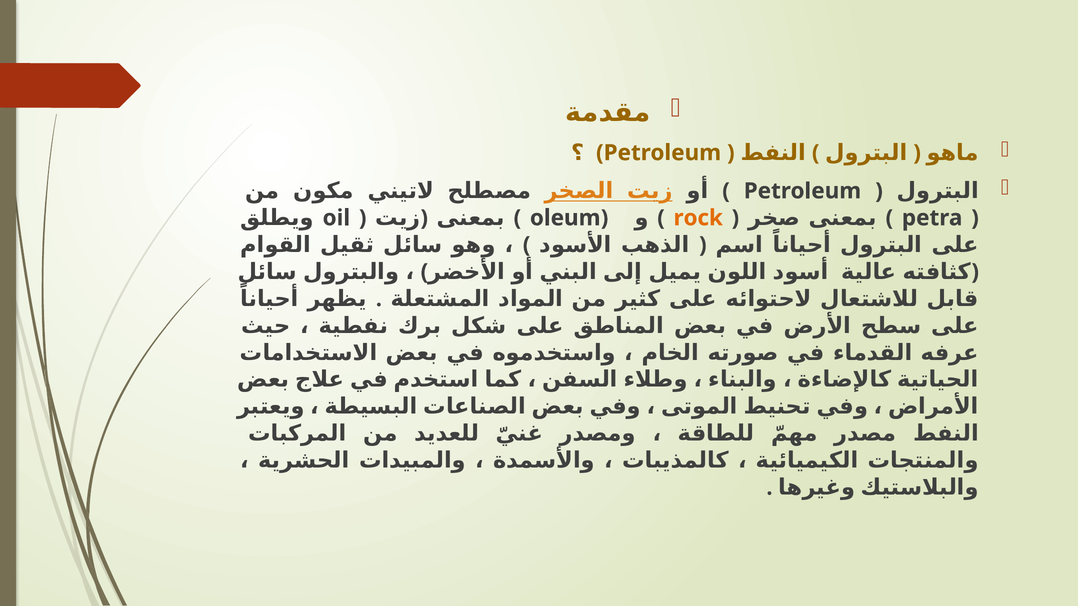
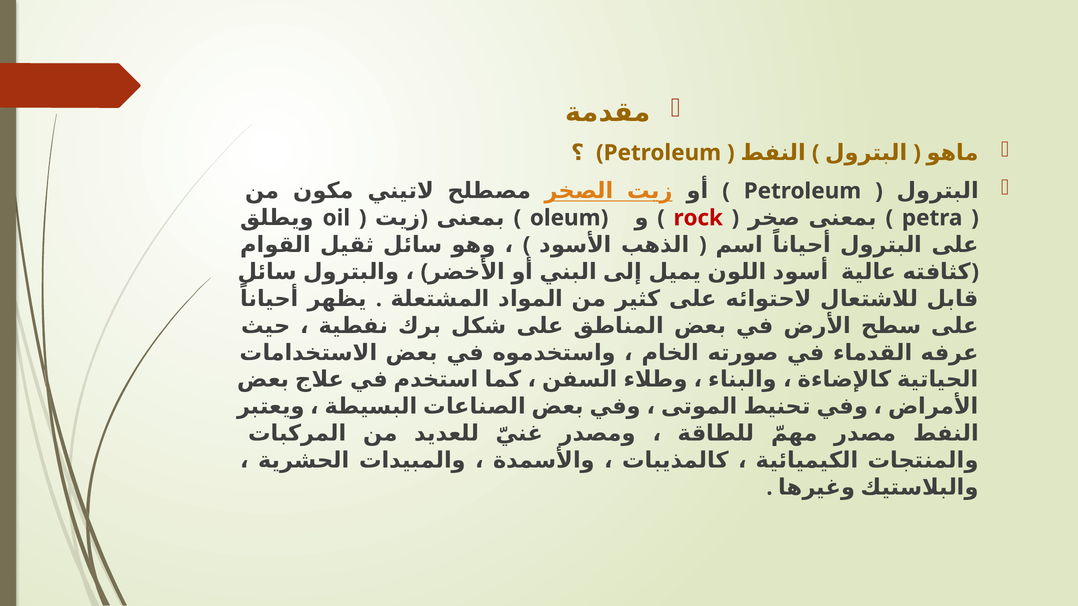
rock colour: orange -> red
